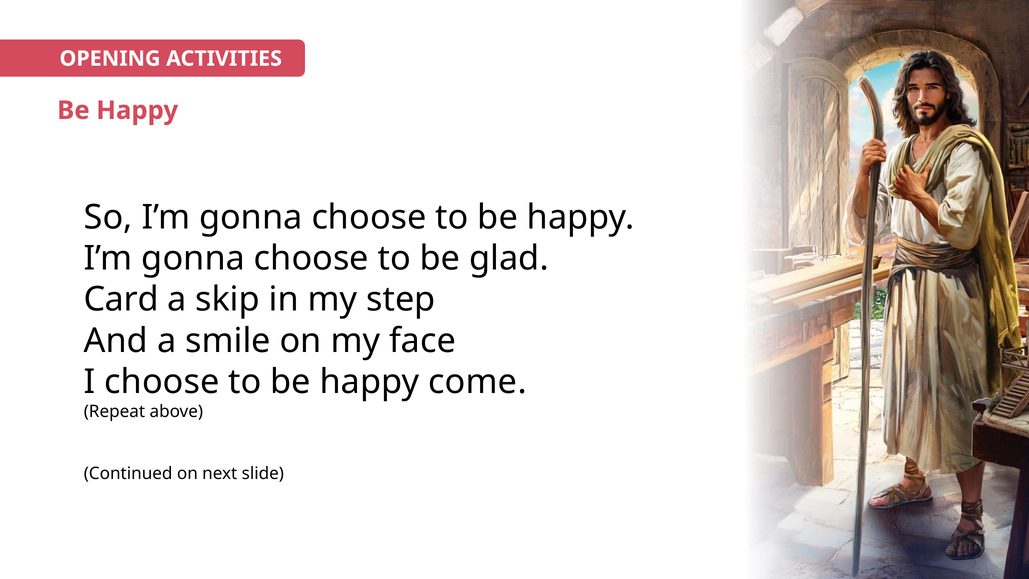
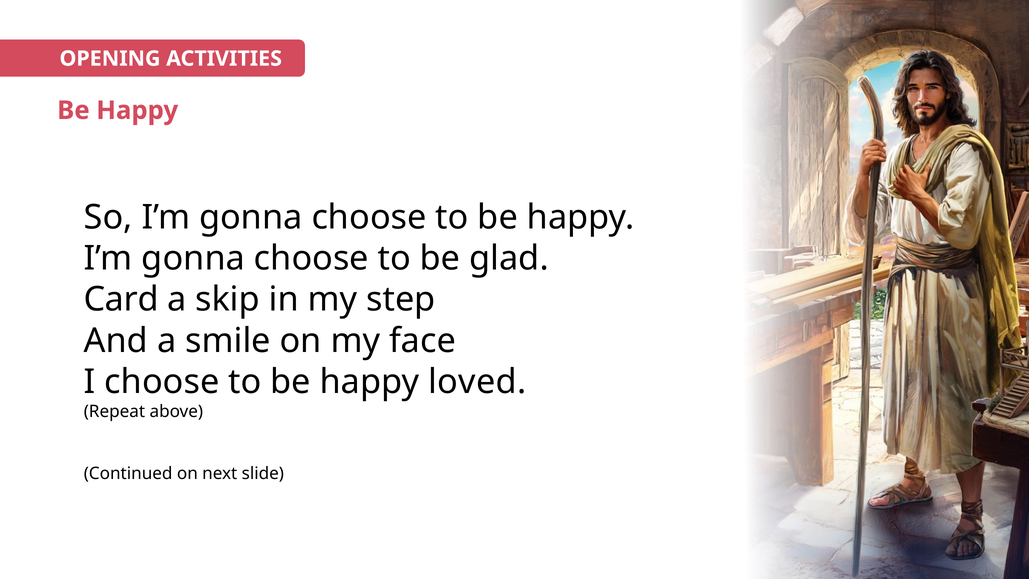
come: come -> loved
